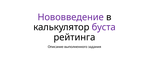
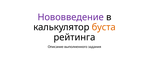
буста colour: purple -> orange
